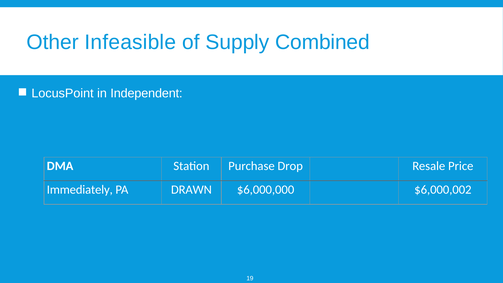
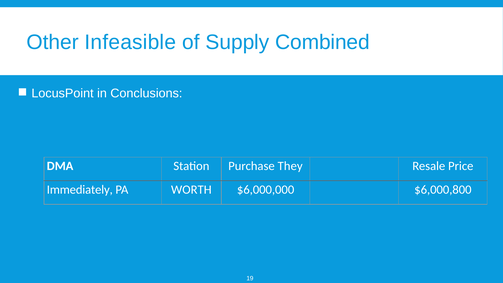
Independent: Independent -> Conclusions
Drop: Drop -> They
DRAWN: DRAWN -> WORTH
$6,000,002: $6,000,002 -> $6,000,800
